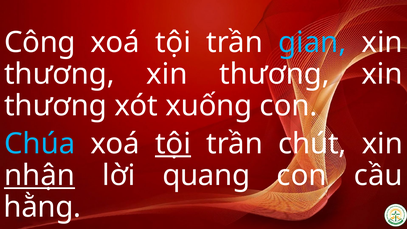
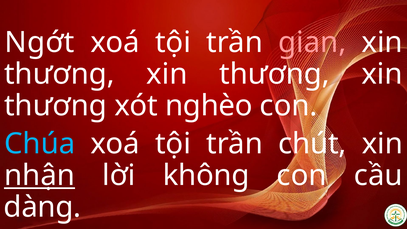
Công: Công -> Ngớt
gian colour: light blue -> pink
xuống: xuống -> nghèo
tội at (173, 144) underline: present -> none
quang: quang -> không
hằng: hằng -> dàng
